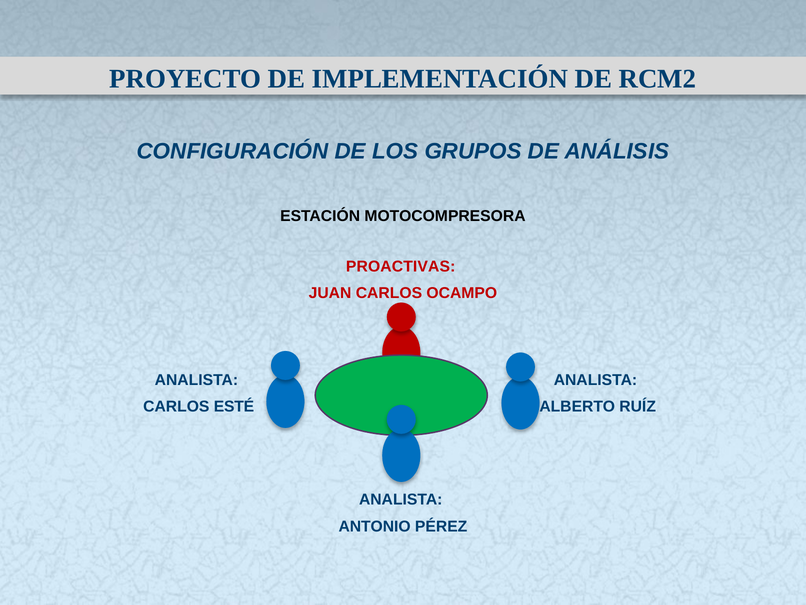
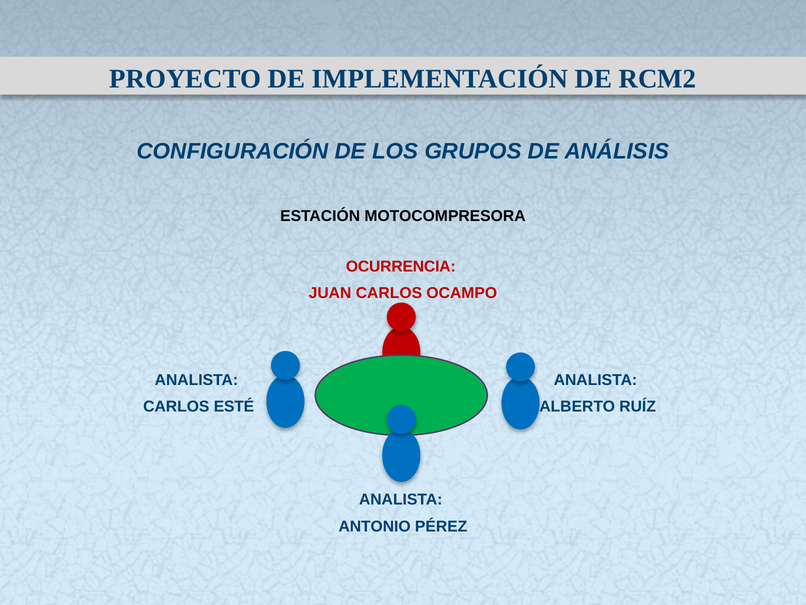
PROACTIVAS: PROACTIVAS -> OCURRENCIA
